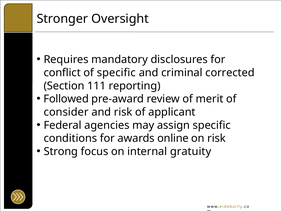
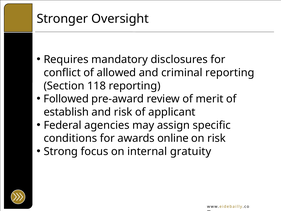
of specific: specific -> allowed
criminal corrected: corrected -> reporting
111: 111 -> 118
consider: consider -> establish
